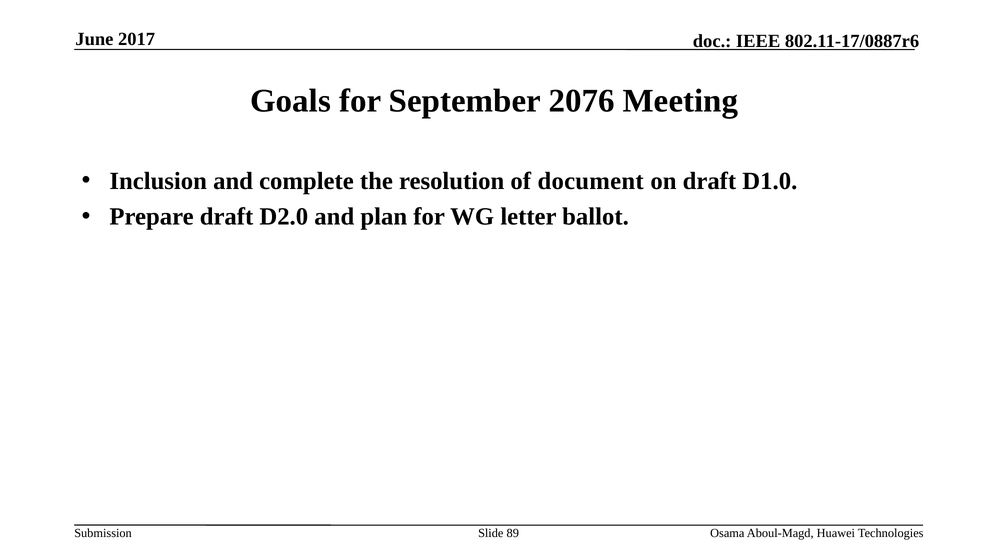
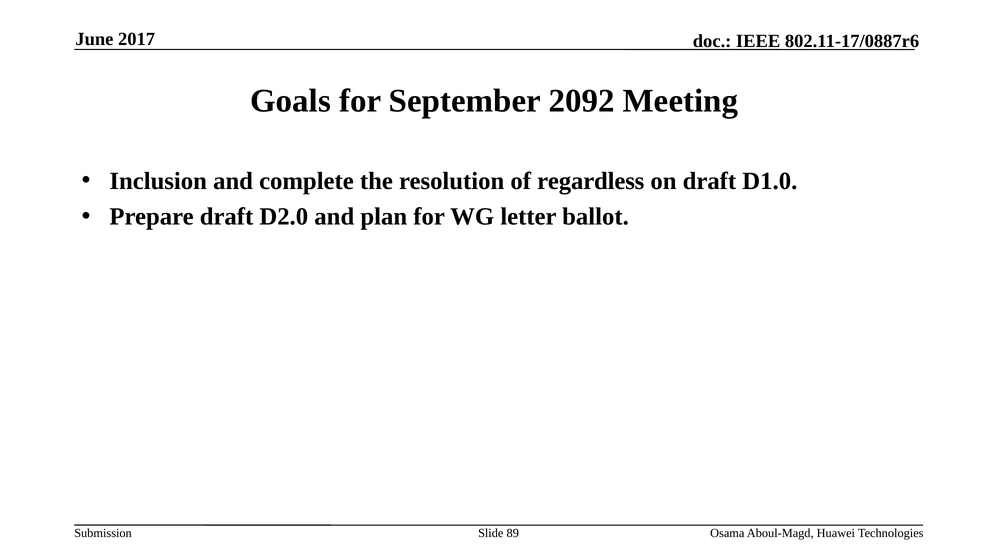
2076: 2076 -> 2092
document: document -> regardless
